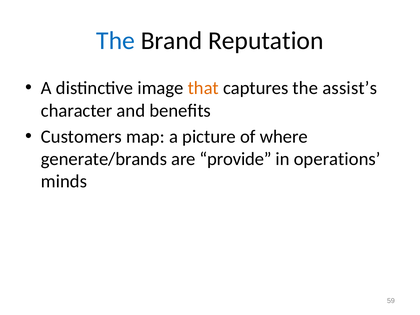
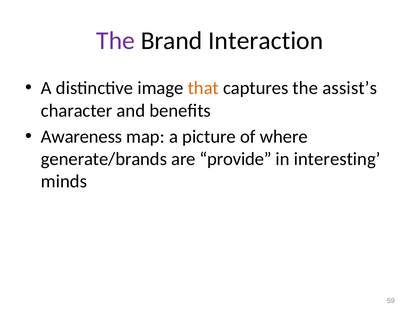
The at (116, 41) colour: blue -> purple
Reputation: Reputation -> Interaction
Customers: Customers -> Awareness
operations: operations -> interesting
